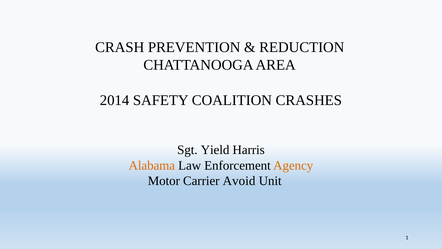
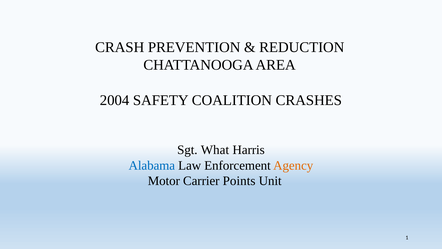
2014: 2014 -> 2004
Yield: Yield -> What
Alabama colour: orange -> blue
Avoid: Avoid -> Points
